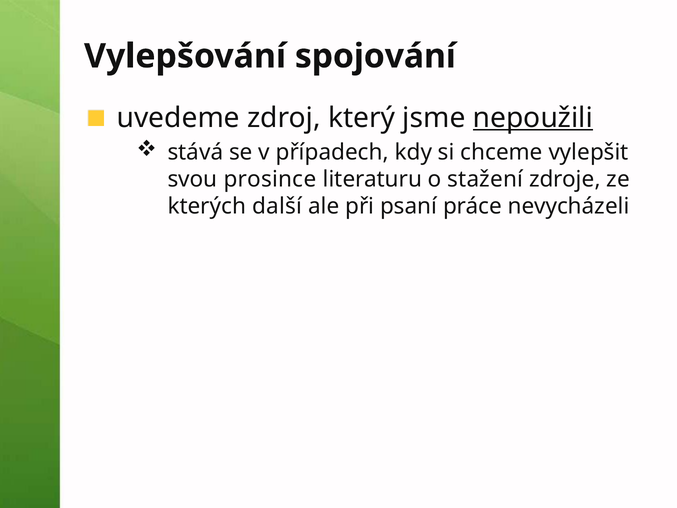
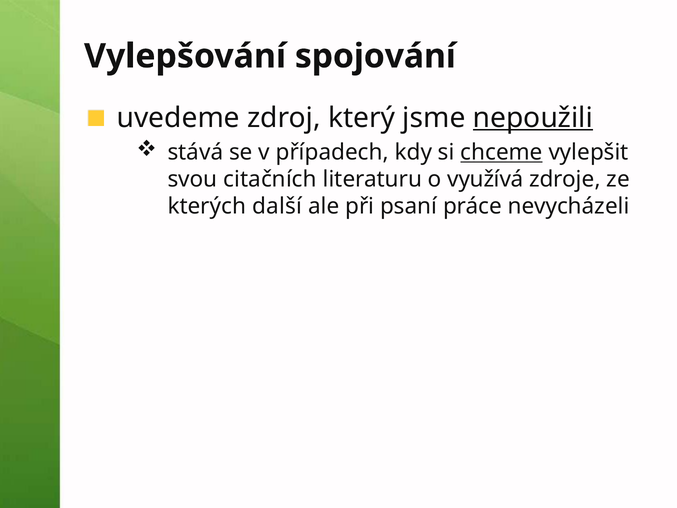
chceme underline: none -> present
prosince: prosince -> citačních
stažení: stažení -> využívá
